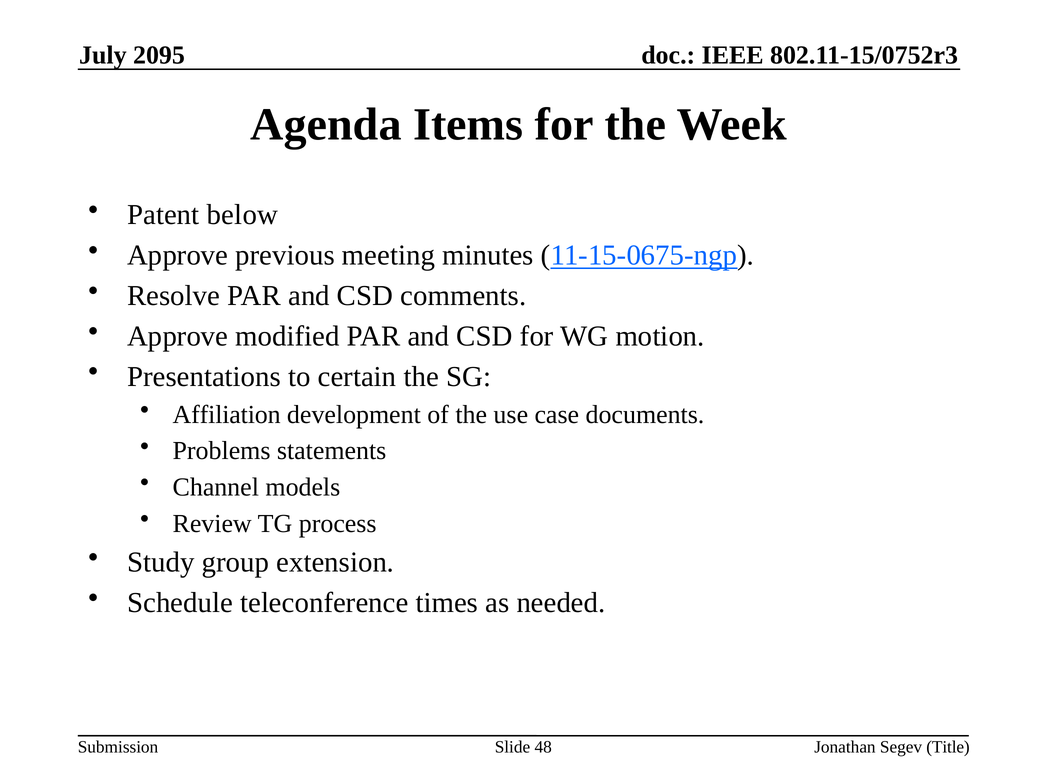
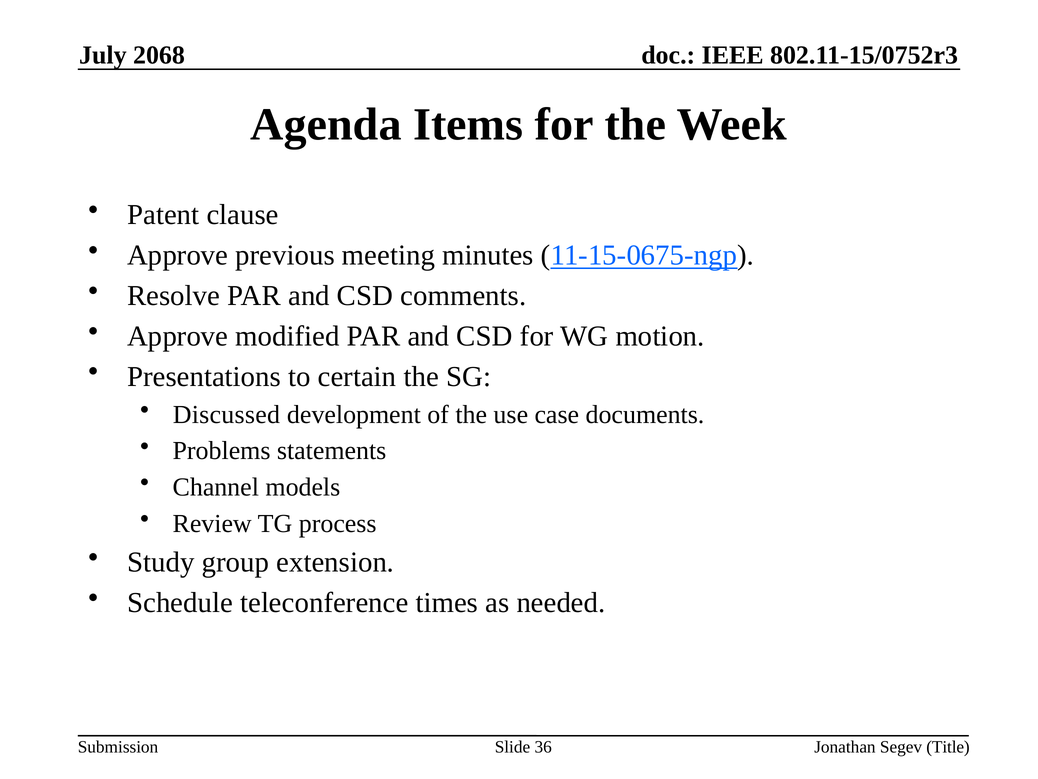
2095: 2095 -> 2068
below: below -> clause
Affiliation: Affiliation -> Discussed
48: 48 -> 36
